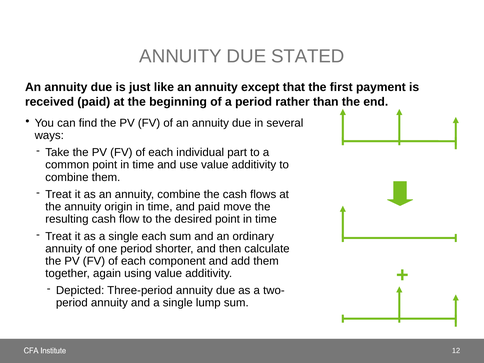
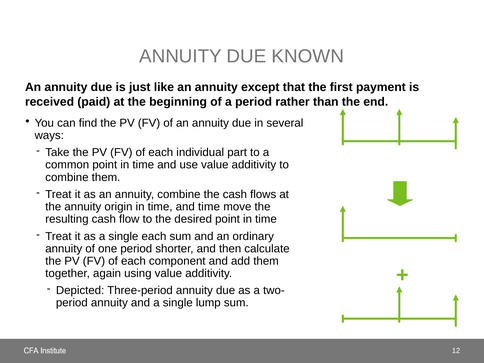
STATED: STATED -> KNOWN
and paid: paid -> time
